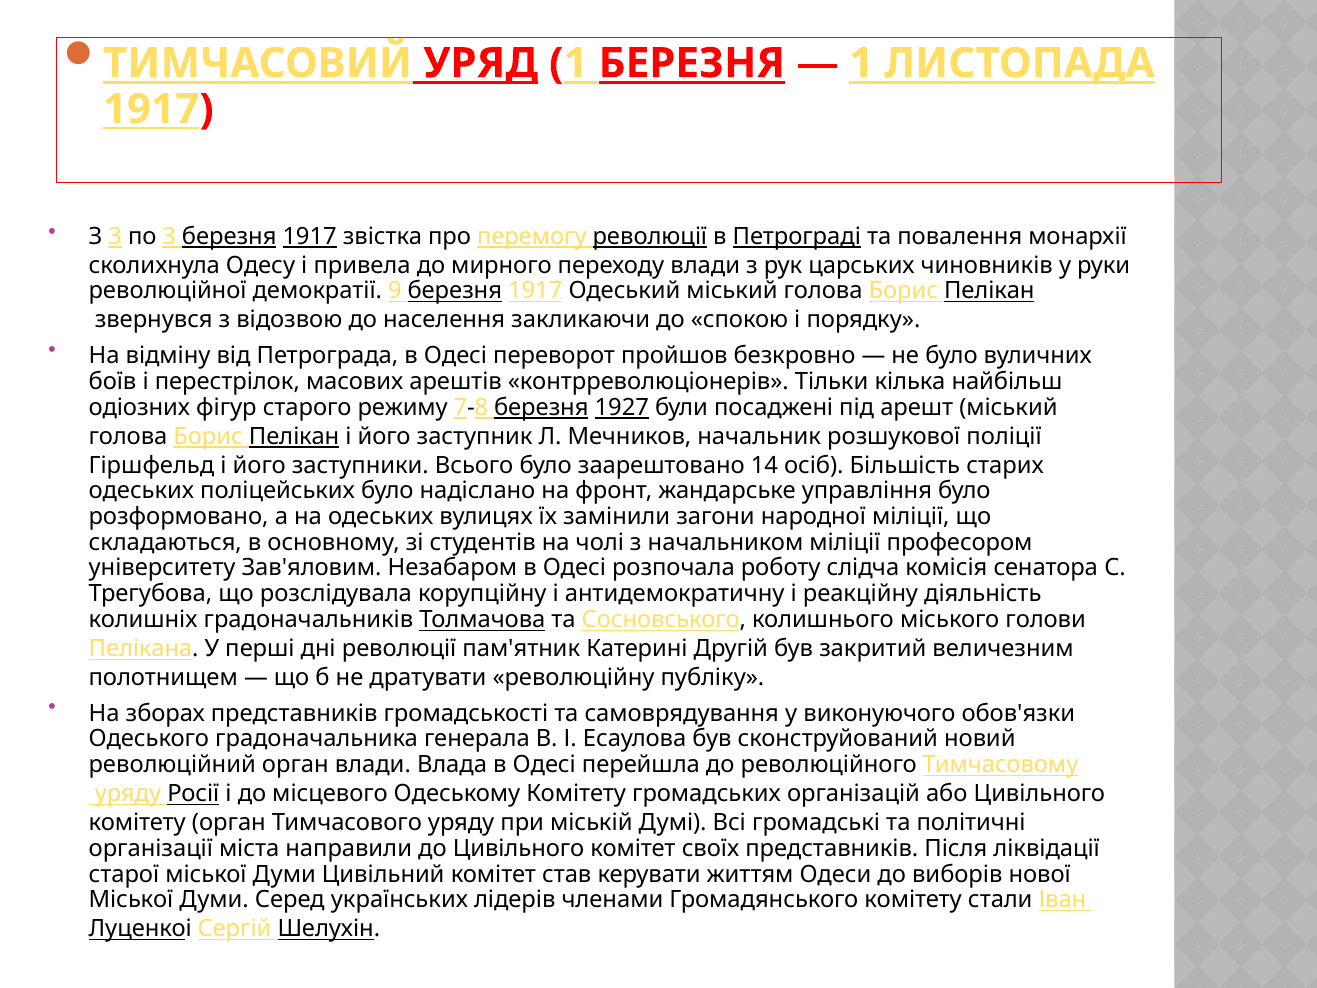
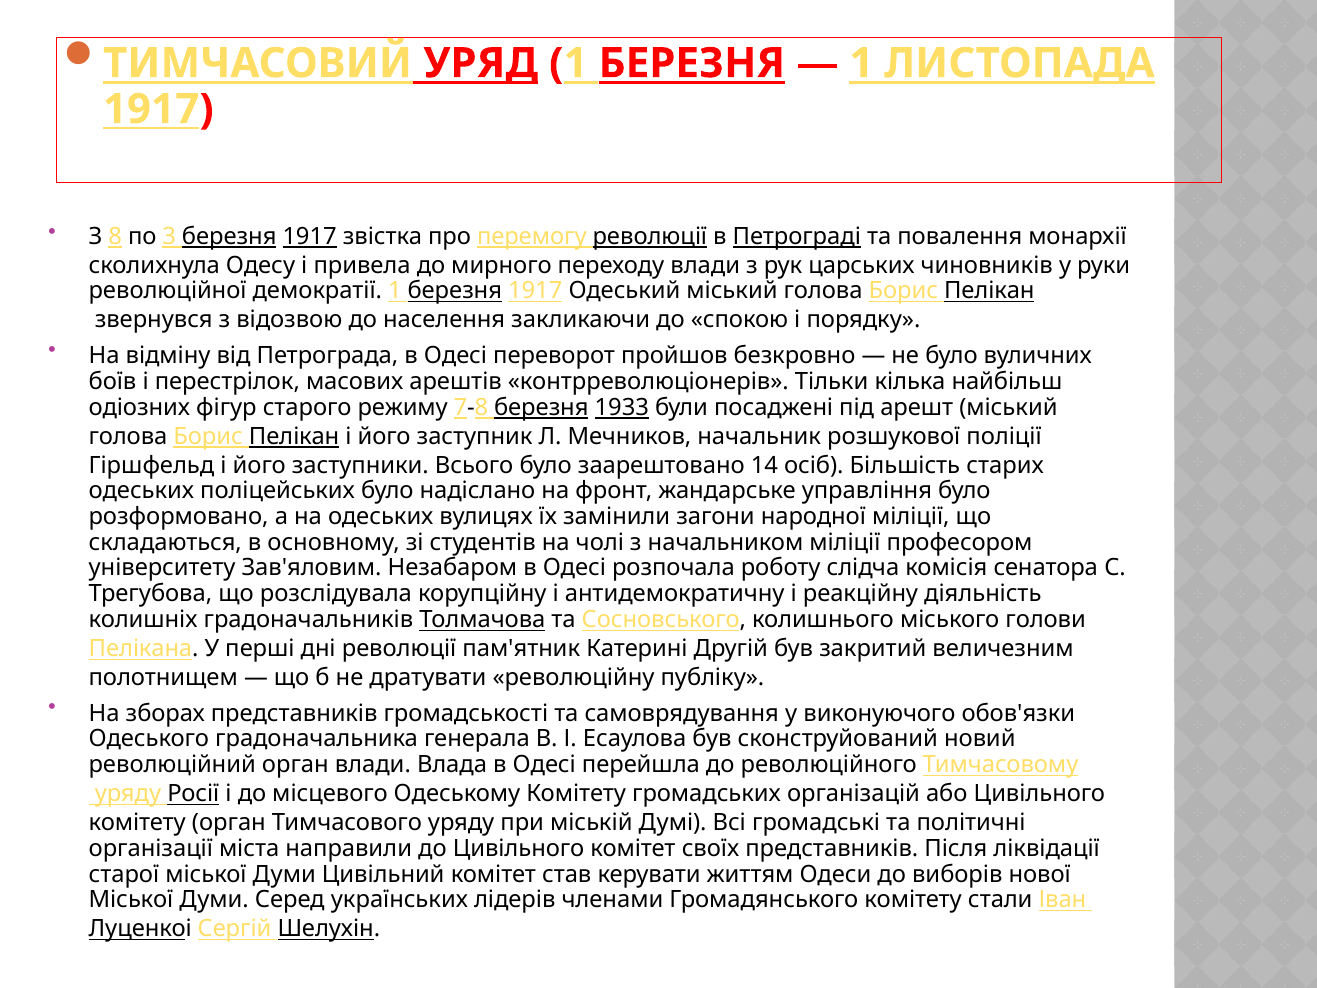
З 3: 3 -> 8
демократії 9: 9 -> 1
1927: 1927 -> 1933
